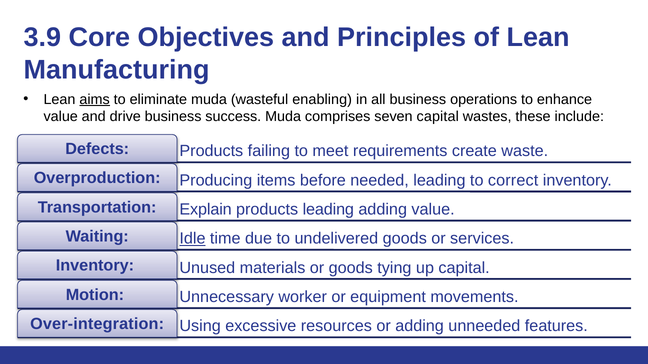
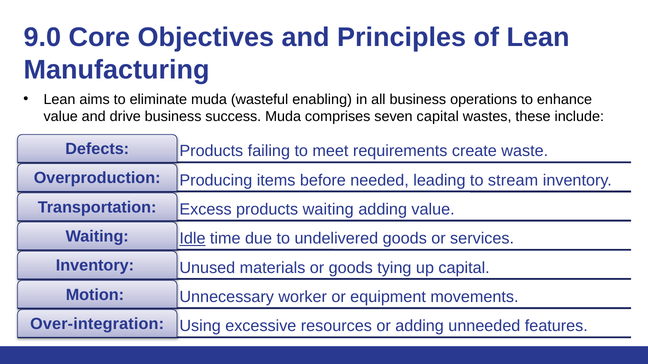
3.9: 3.9 -> 9.0
aims underline: present -> none
correct: correct -> stream
Explain: Explain -> Excess
products leading: leading -> waiting
